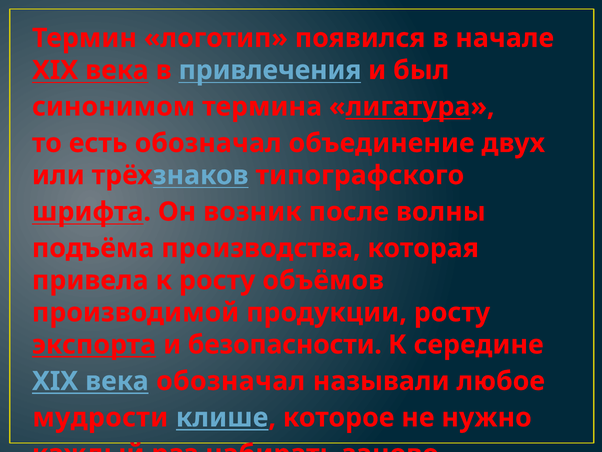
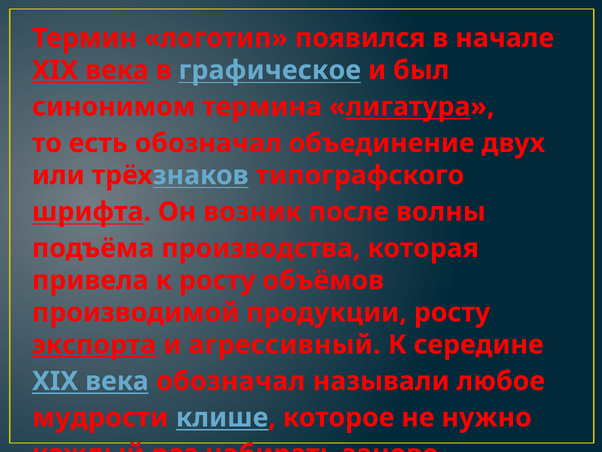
привлечения: привлечения -> графическое
безопасности: безопасности -> агрессивный
